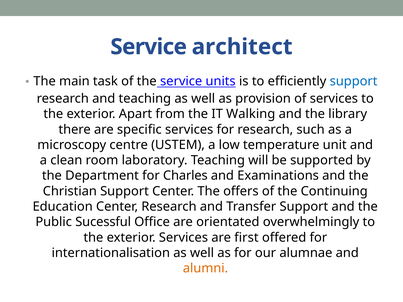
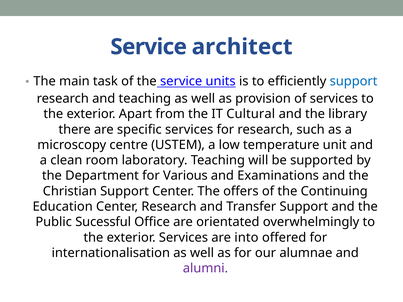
Walking: Walking -> Cultural
Charles: Charles -> Various
first: first -> into
alumni colour: orange -> purple
